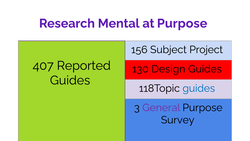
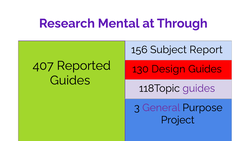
at Purpose: Purpose -> Through
Project: Project -> Report
guides at (199, 88) colour: blue -> purple
Survey: Survey -> Project
